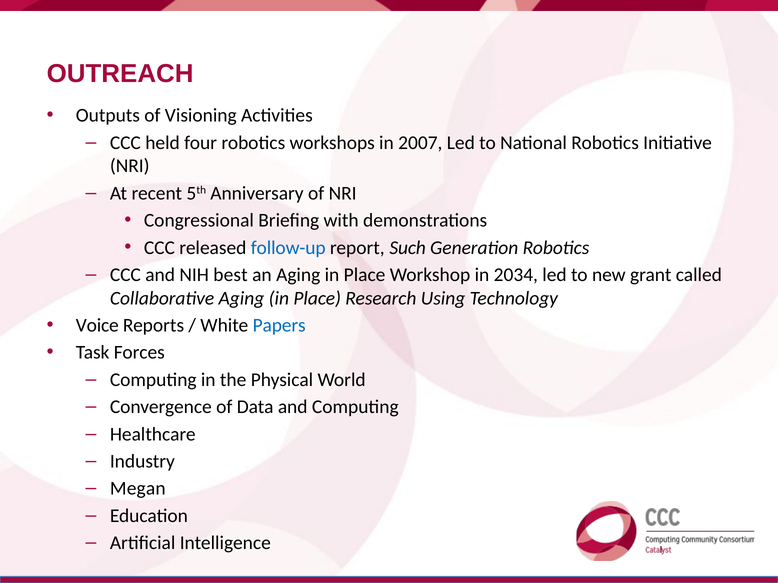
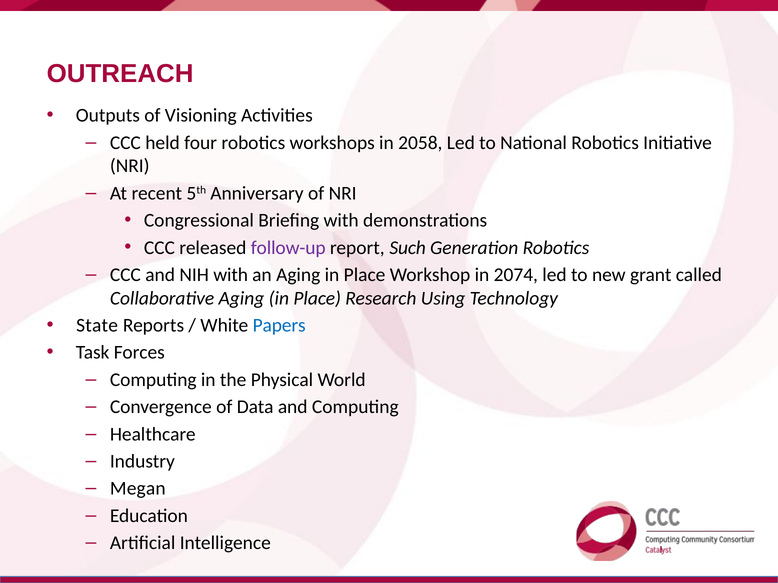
2007: 2007 -> 2058
follow-up colour: blue -> purple
NIH best: best -> with
2034: 2034 -> 2074
Voice: Voice -> State
